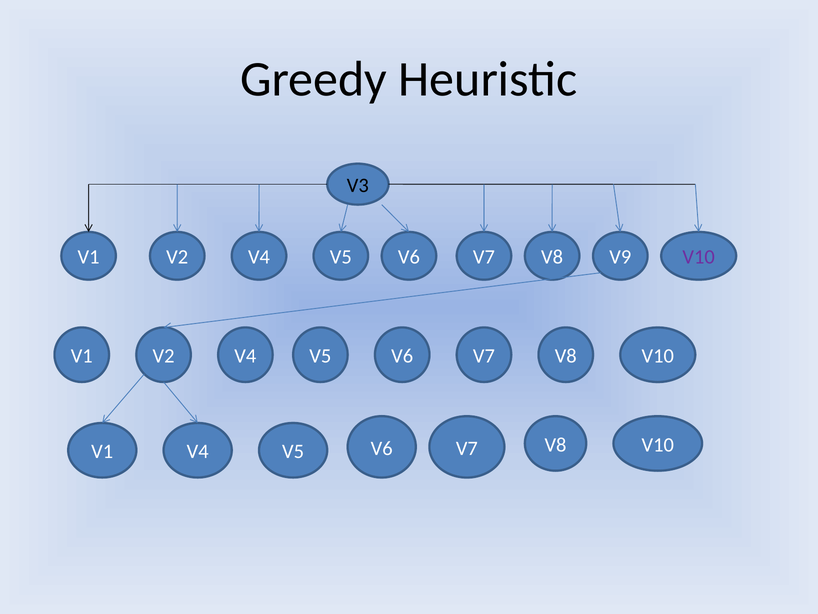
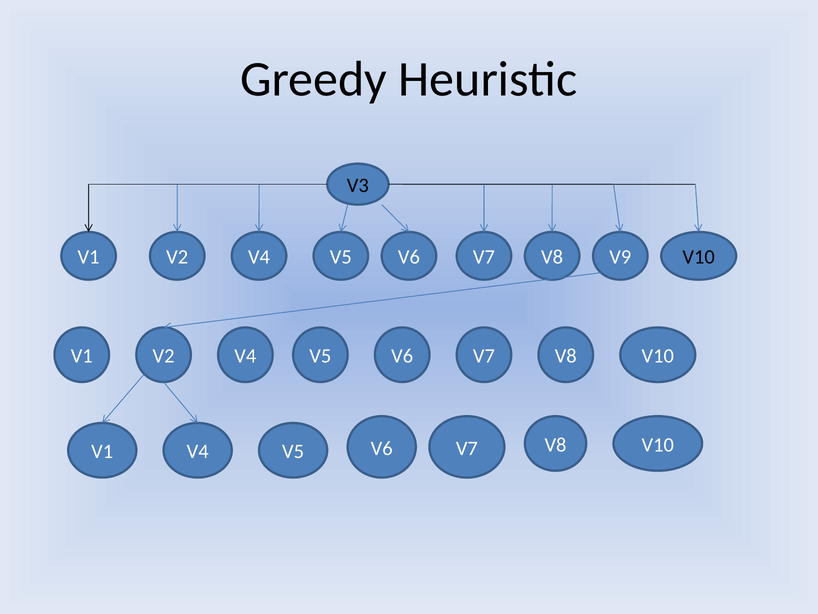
V10 at (699, 257) colour: purple -> black
